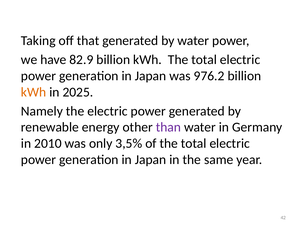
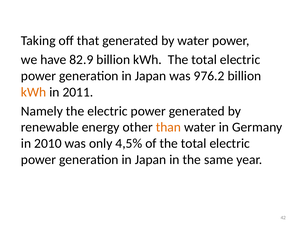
2025: 2025 -> 2011
than colour: purple -> orange
3,5%: 3,5% -> 4,5%
